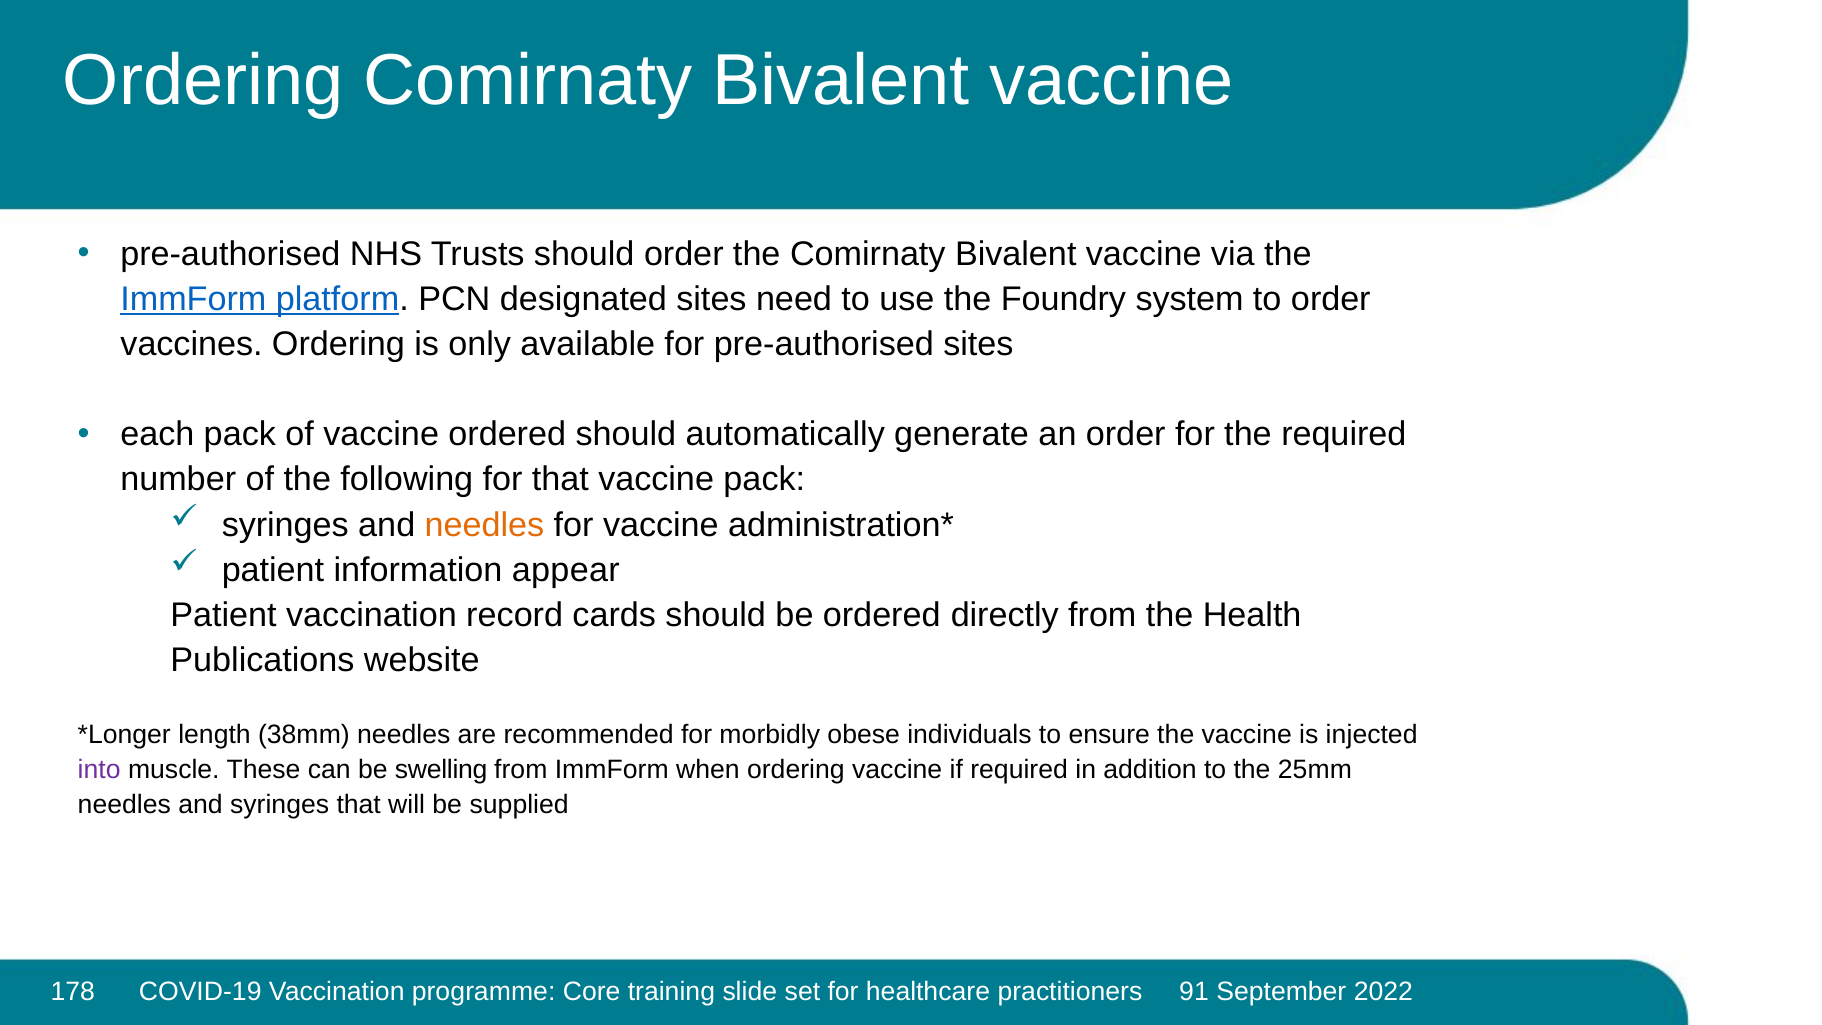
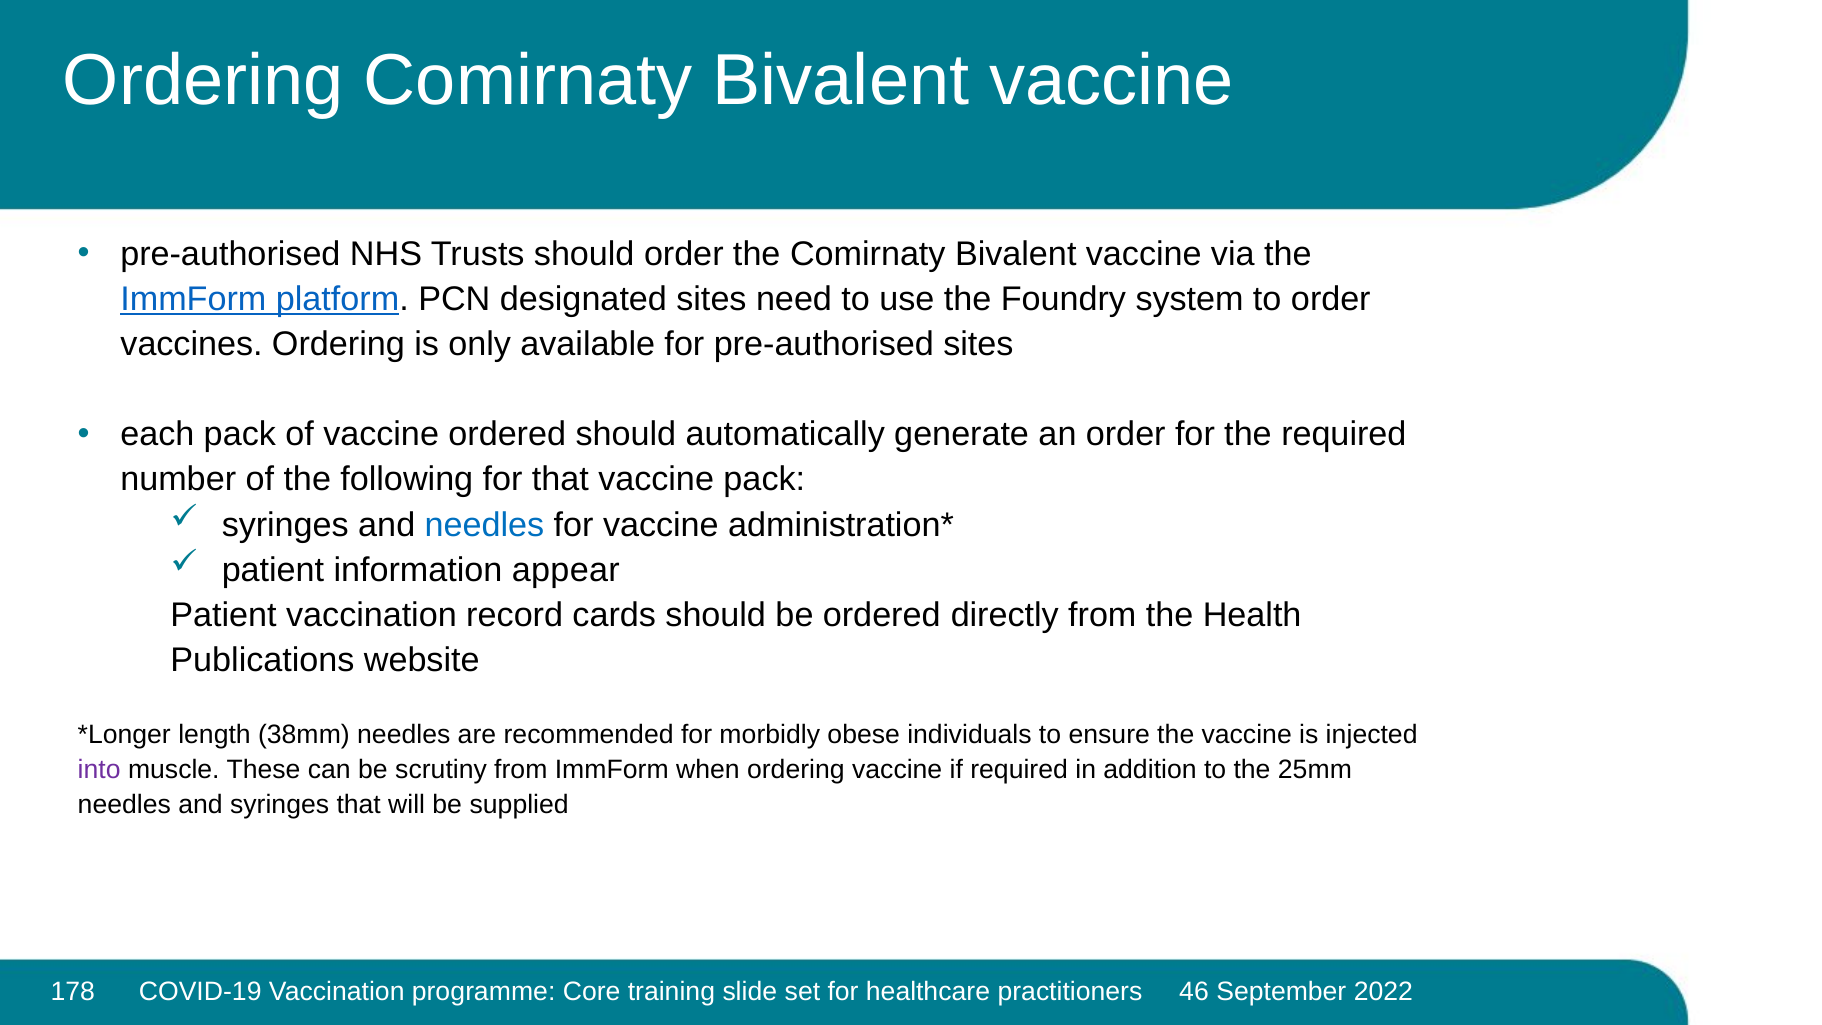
needles at (484, 525) colour: orange -> blue
swelling: swelling -> scrutiny
91: 91 -> 46
